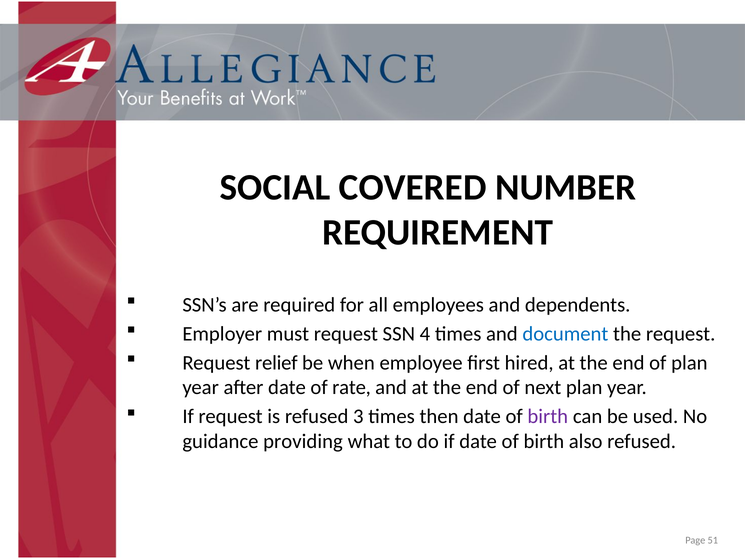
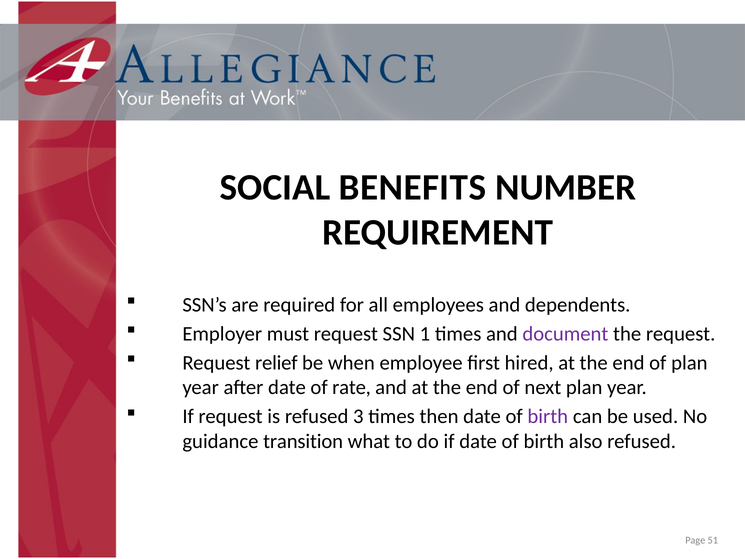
COVERED: COVERED -> BENEFITS
4: 4 -> 1
document colour: blue -> purple
providing: providing -> transition
